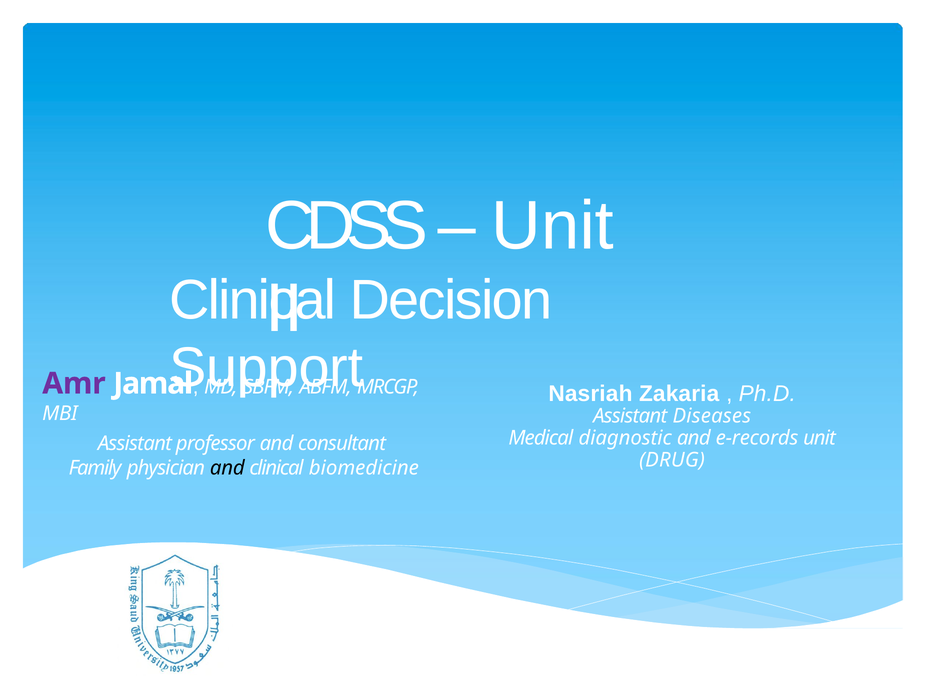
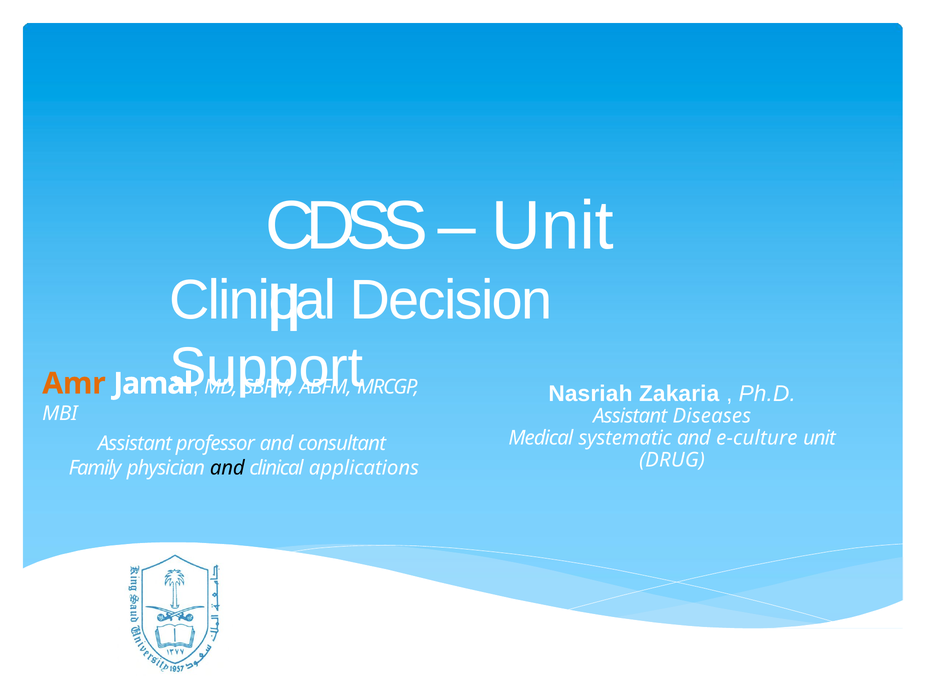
Amr colour: purple -> orange
diagnostic: diagnostic -> systematic
e-records: e-records -> e-culture
biomedicine: biomedicine -> applications
